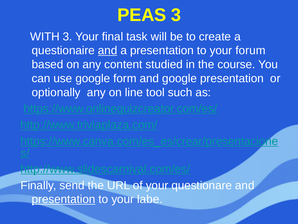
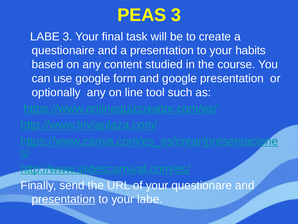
WITH at (45, 37): WITH -> LABE
and at (108, 50) underline: present -> none
forum: forum -> habits
